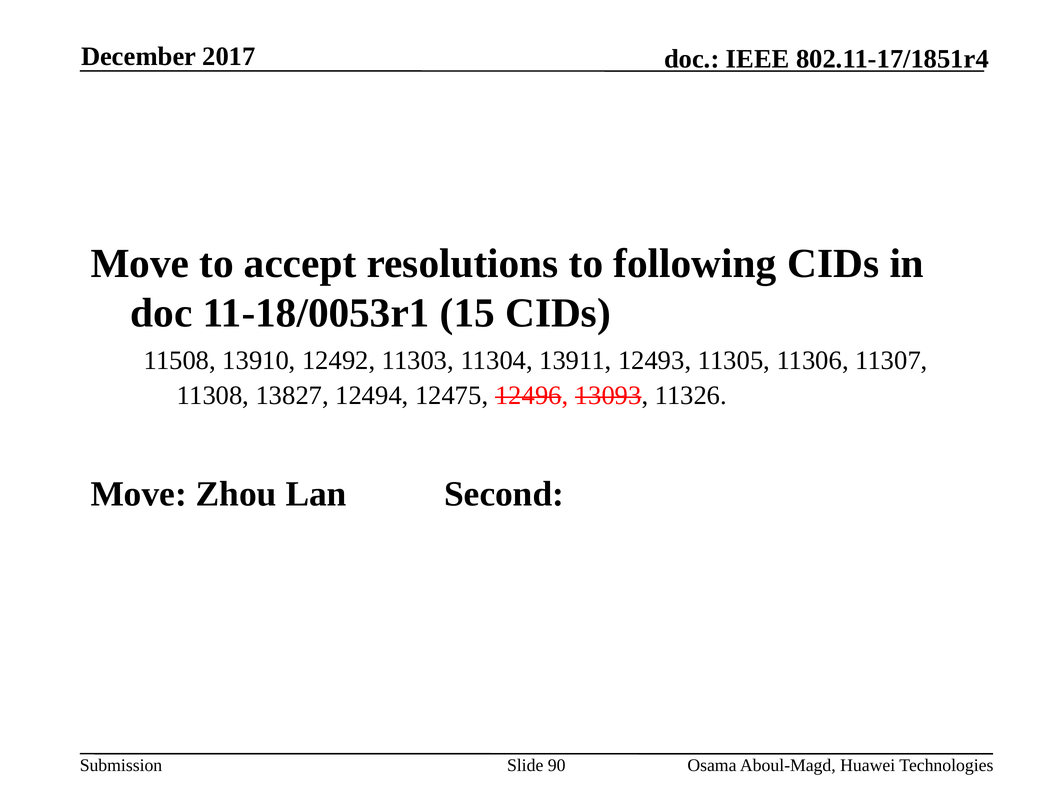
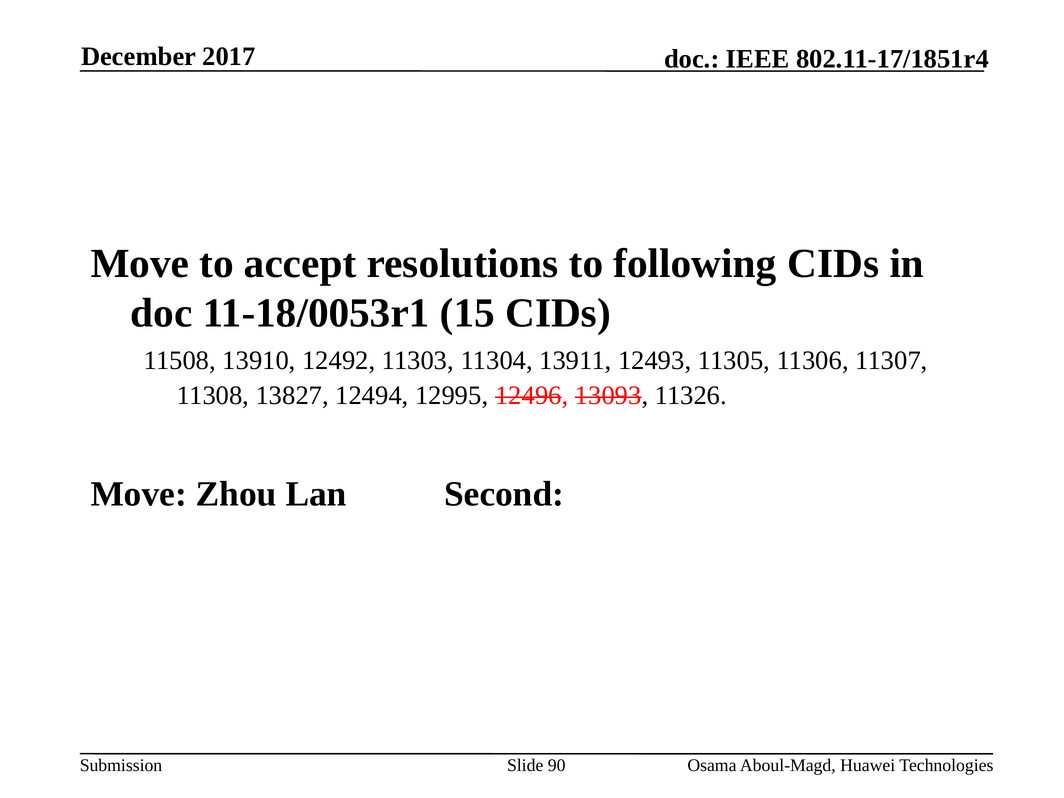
12475: 12475 -> 12995
